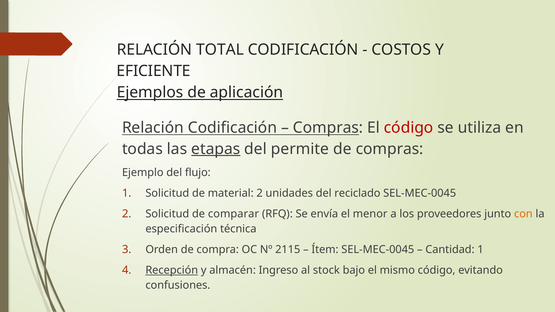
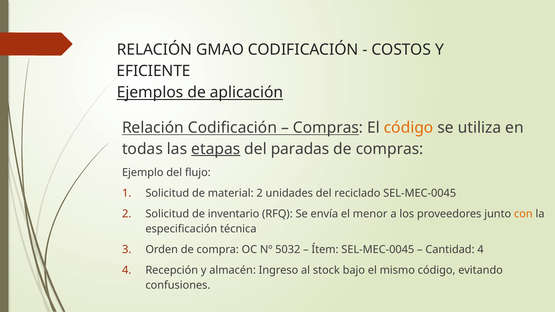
TOTAL: TOTAL -> GMAO
código at (409, 128) colour: red -> orange
permite: permite -> paradas
comparar: comparar -> inventario
2115: 2115 -> 5032
Cantidad 1: 1 -> 4
Recepción underline: present -> none
